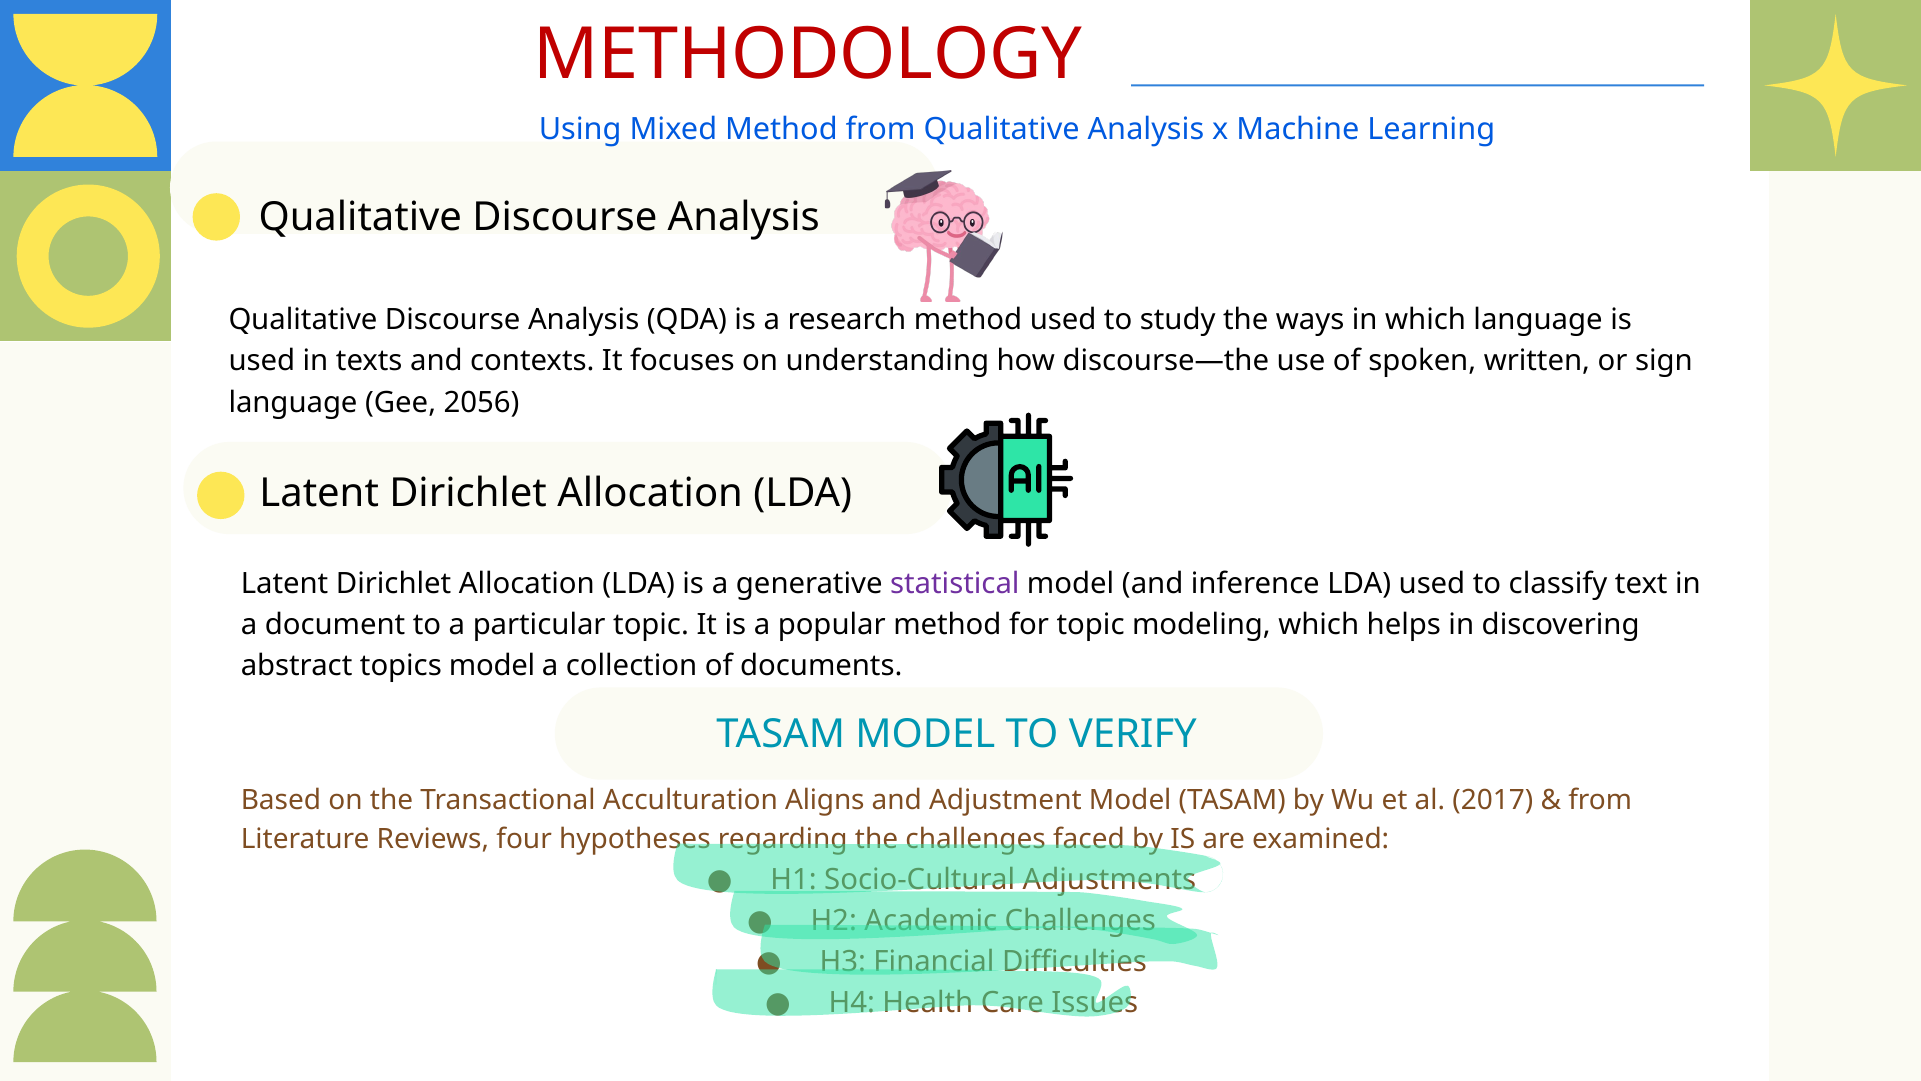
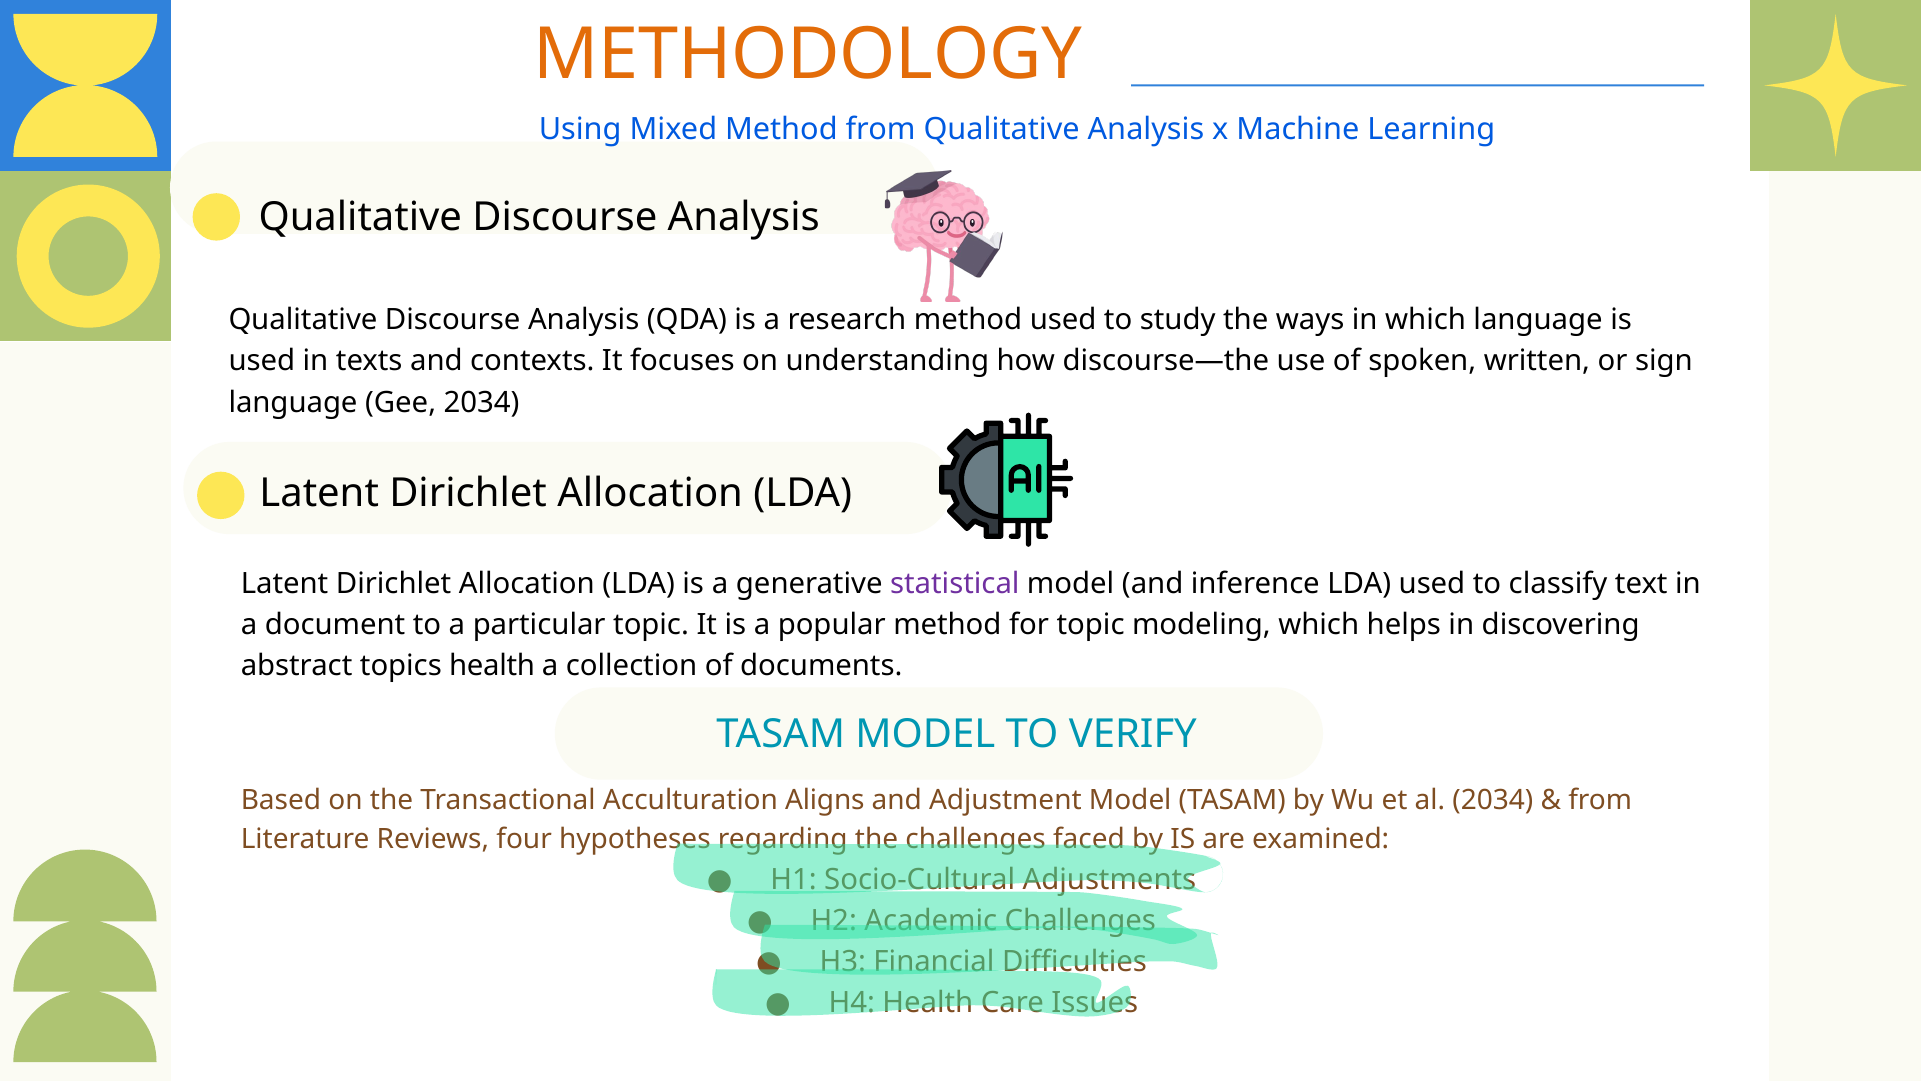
METHODOLOGY colour: red -> orange
Gee 2056: 2056 -> 2034
topics model: model -> health
al 2017: 2017 -> 2034
